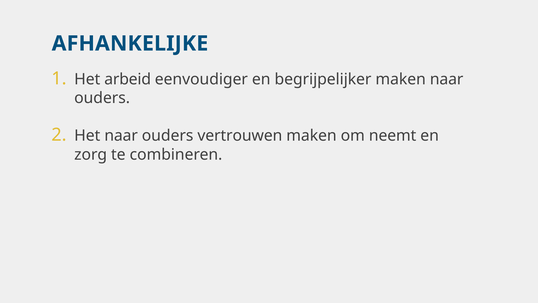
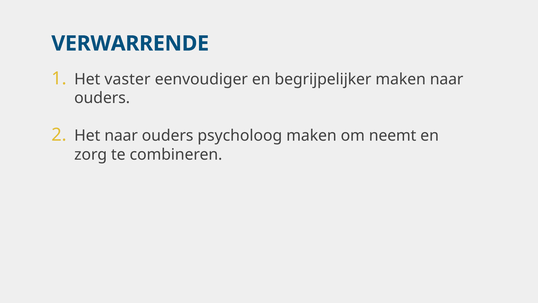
AFHANKELIJKE: AFHANKELIJKE -> VERWARRENDE
arbeid: arbeid -> vaster
vertrouwen: vertrouwen -> psycholoog
